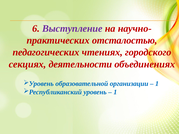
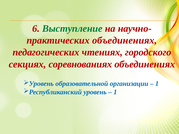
Выступление colour: purple -> green
отсталостью at (125, 40): отсталостью -> объединениях
деятельности: деятельности -> соревнованиях
